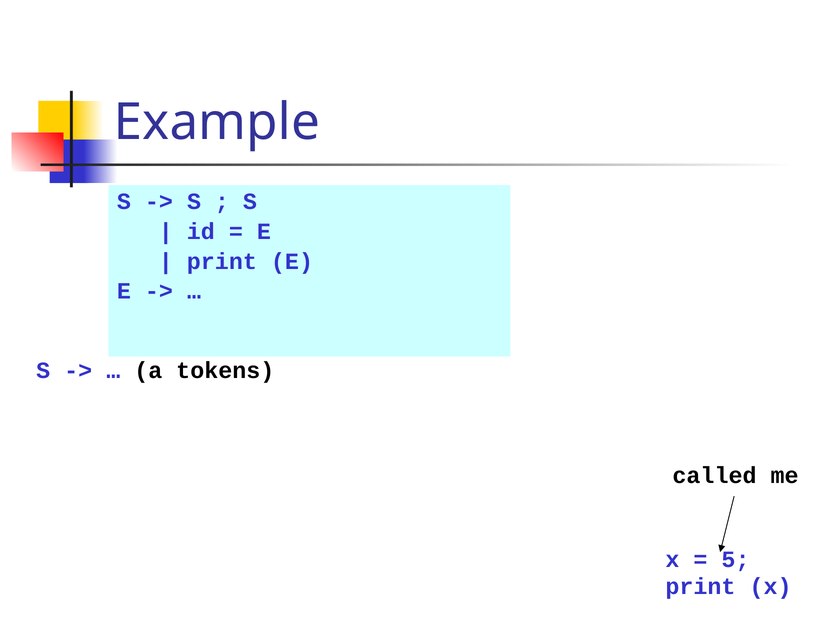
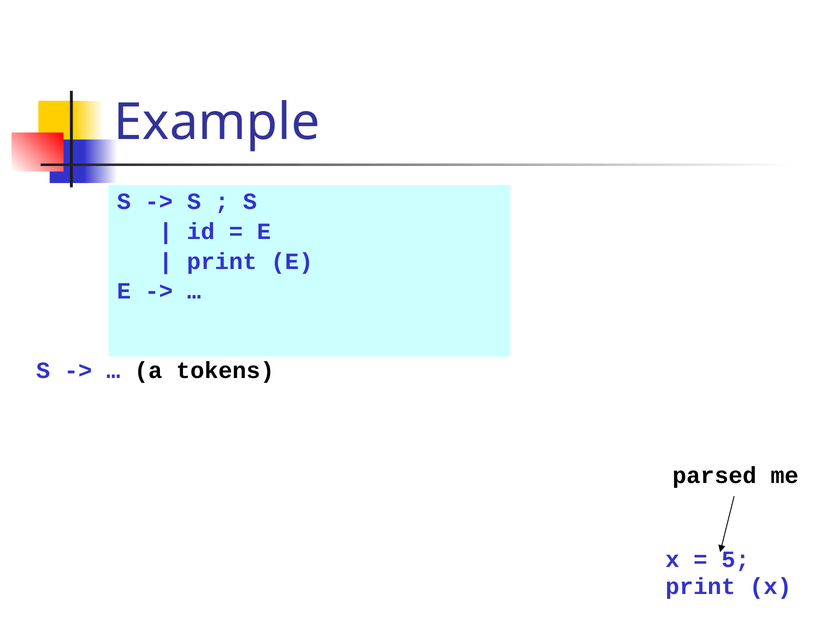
called: called -> parsed
